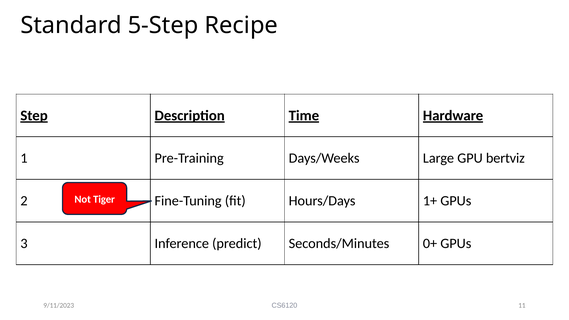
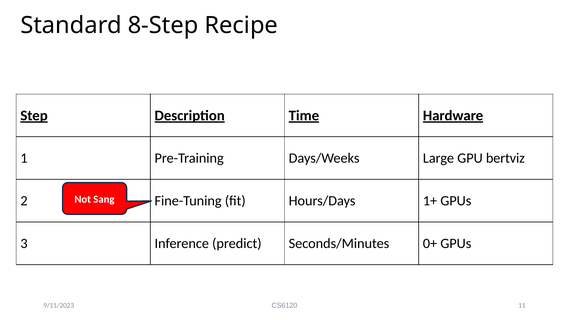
5-Step: 5-Step -> 8-Step
Tiger: Tiger -> Sang
